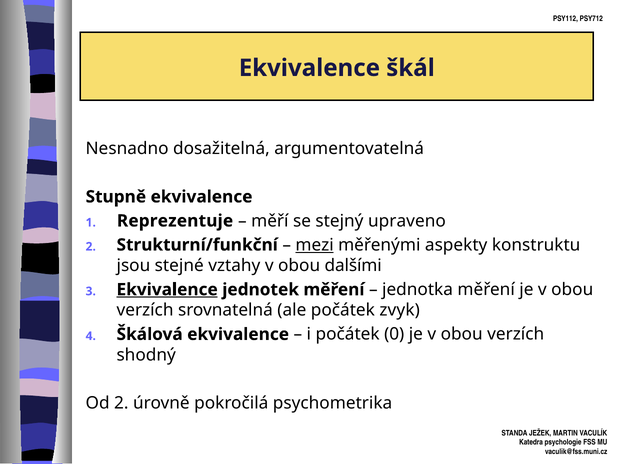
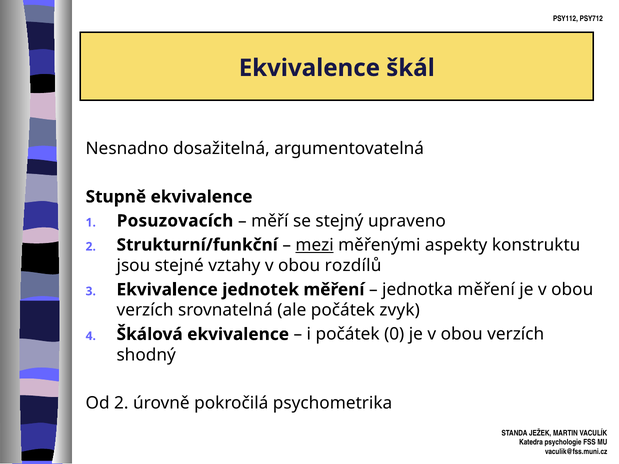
Reprezentuje: Reprezentuje -> Posuzovacích
dalšími: dalšími -> rozdílů
Ekvivalence at (167, 290) underline: present -> none
